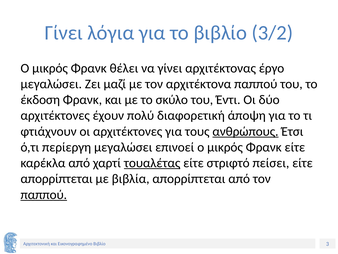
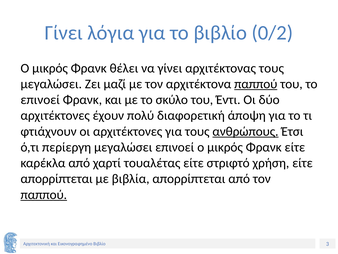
3/2: 3/2 -> 0/2
αρχιτέκτονας έργο: έργο -> τους
παππού at (256, 84) underline: none -> present
έκδοση at (40, 100): έκδοση -> επινοεί
τουαλέτας underline: present -> none
πείσει: πείσει -> χρήση
